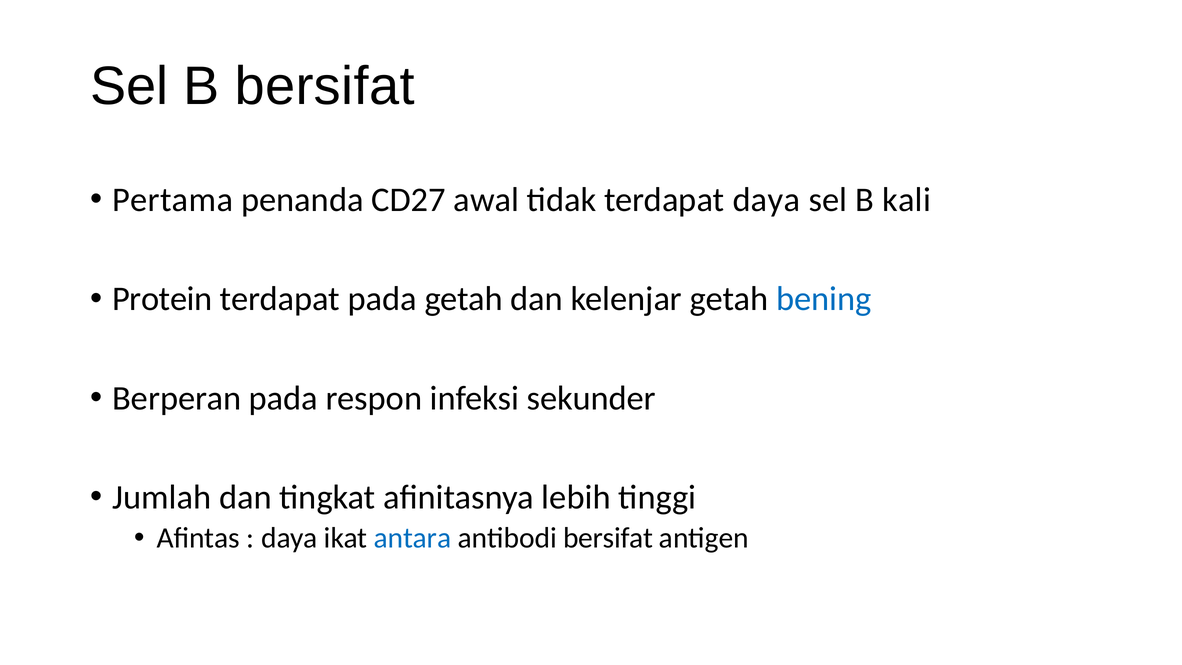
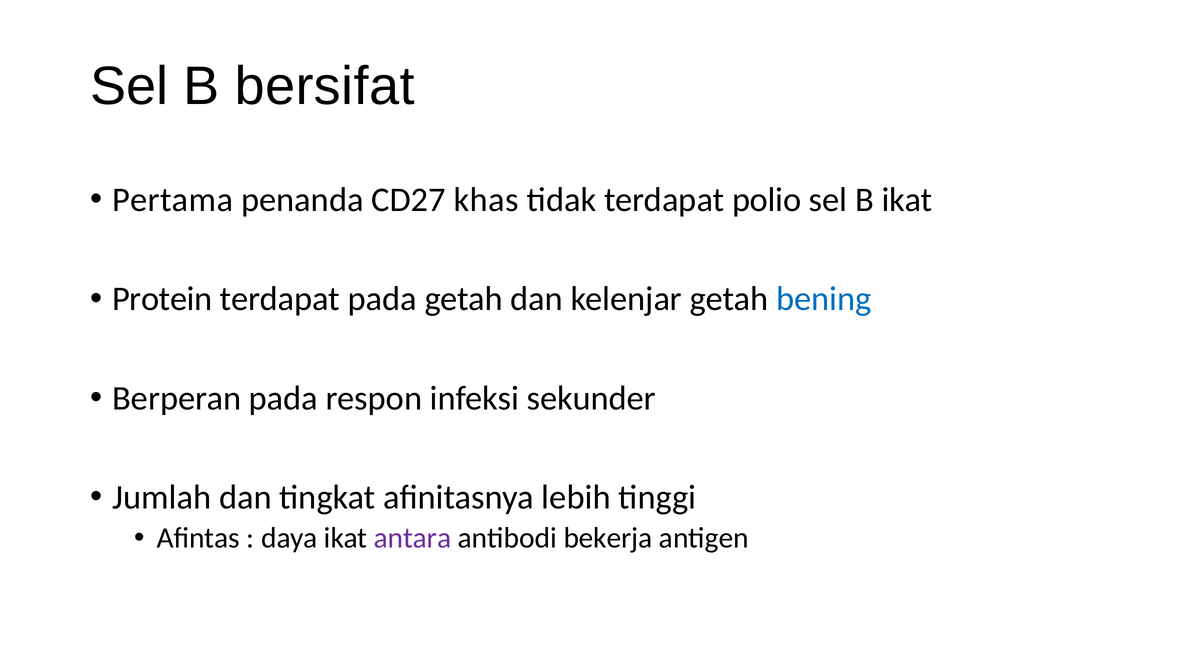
awal: awal -> khas
terdapat daya: daya -> polio
B kali: kali -> ikat
antara colour: blue -> purple
antibodi bersifat: bersifat -> bekerja
